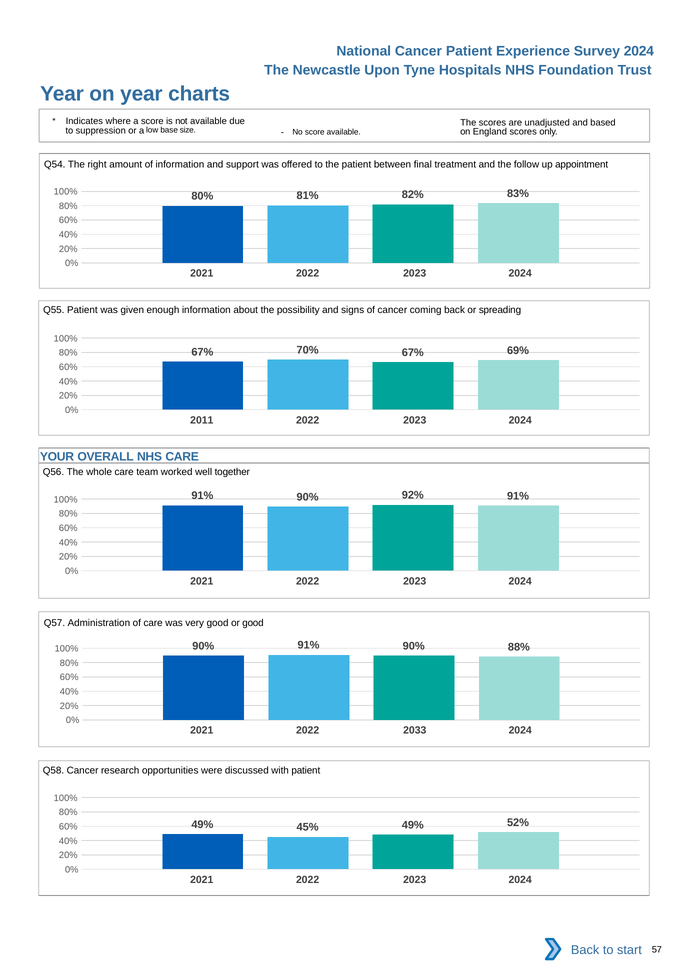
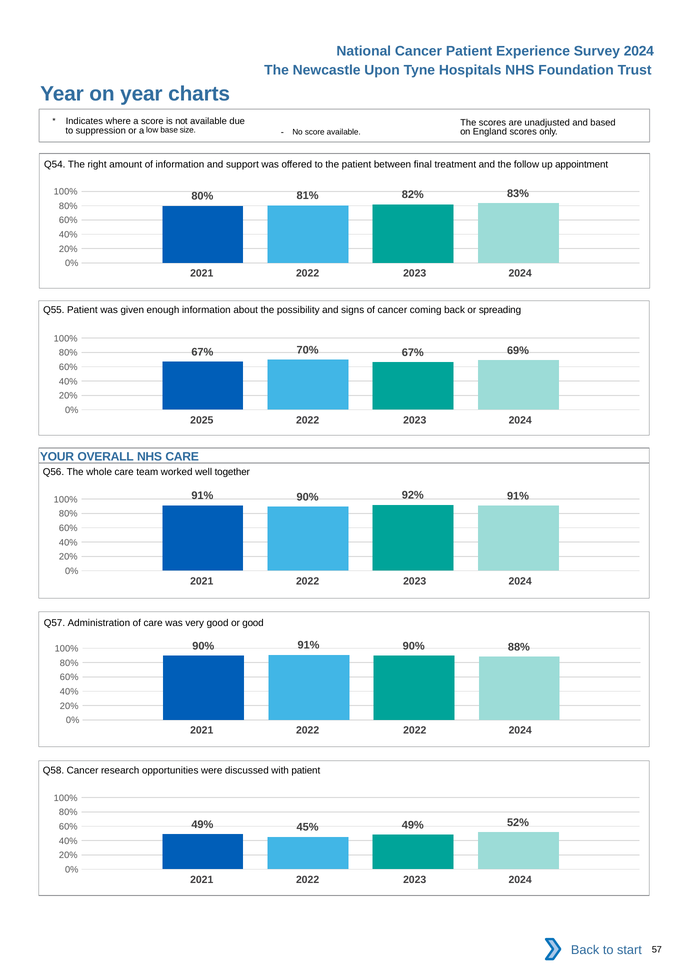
2011: 2011 -> 2025
2022 2033: 2033 -> 2022
